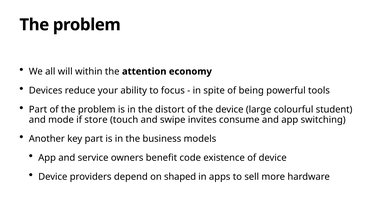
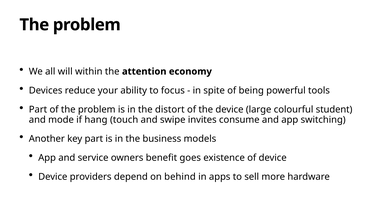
store: store -> hang
code: code -> goes
shaped: shaped -> behind
